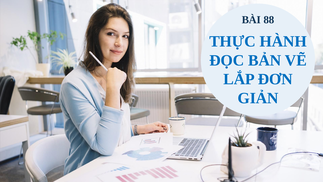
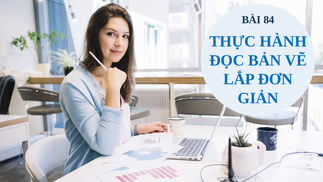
88: 88 -> 84
